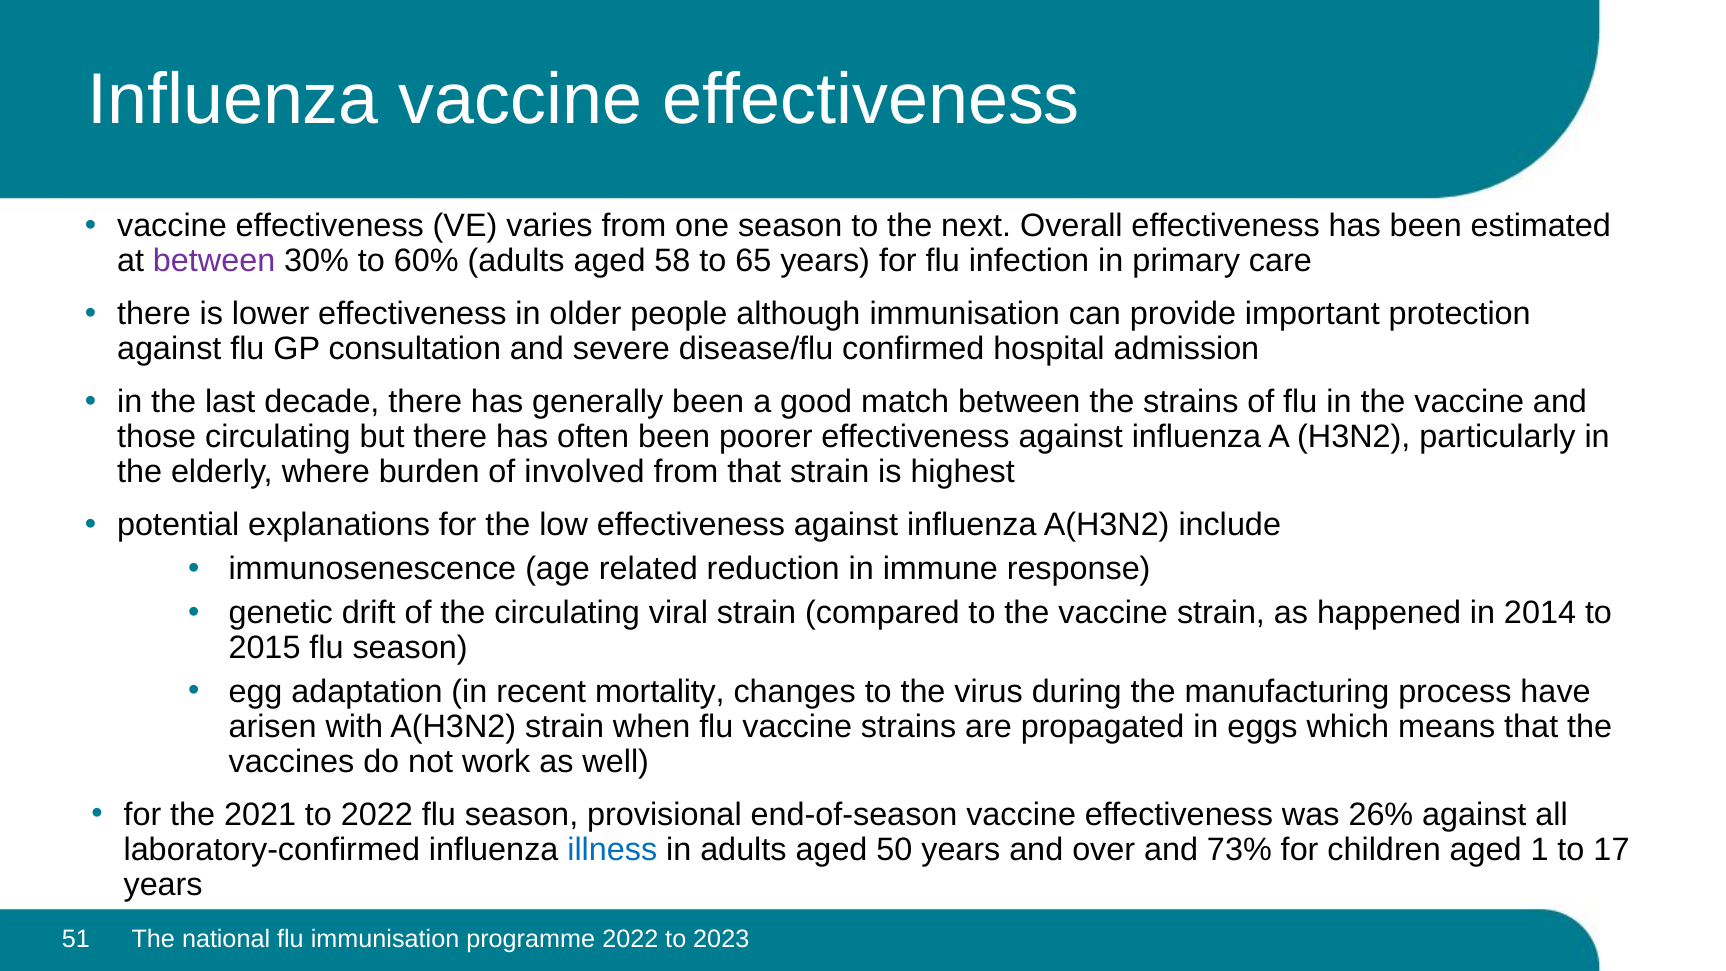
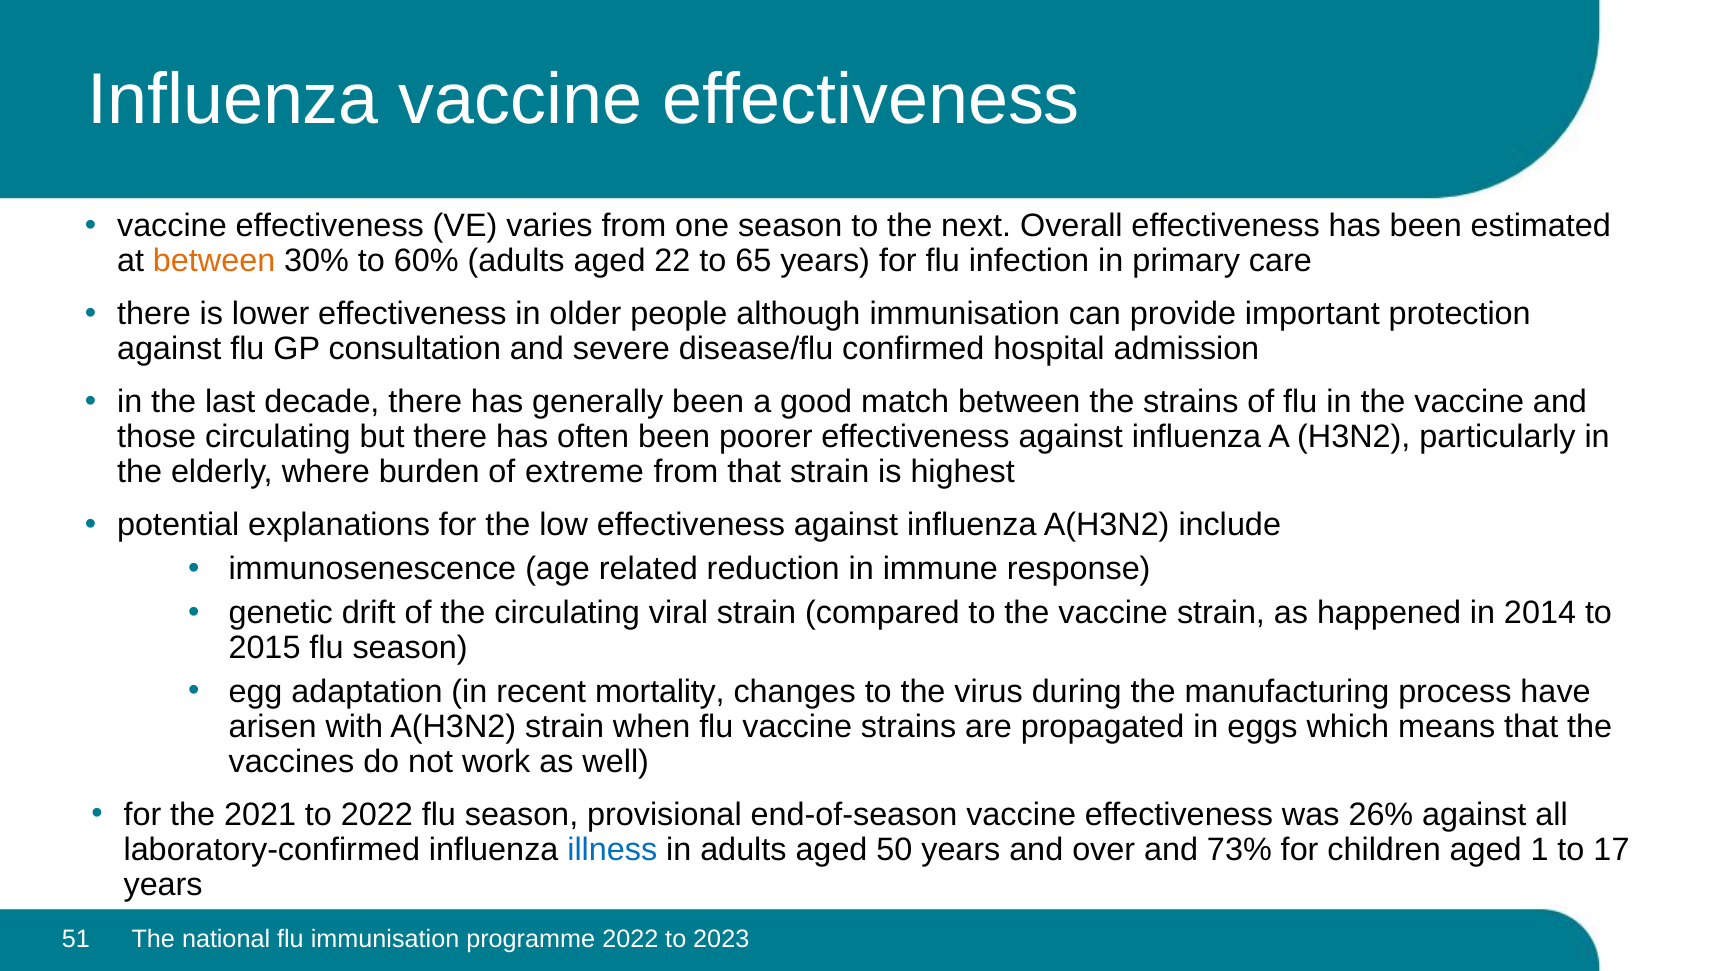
between at (214, 261) colour: purple -> orange
58: 58 -> 22
involved: involved -> extreme
